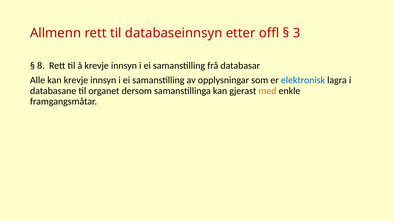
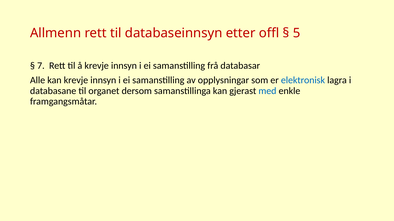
3: 3 -> 5
8: 8 -> 7
med colour: orange -> blue
